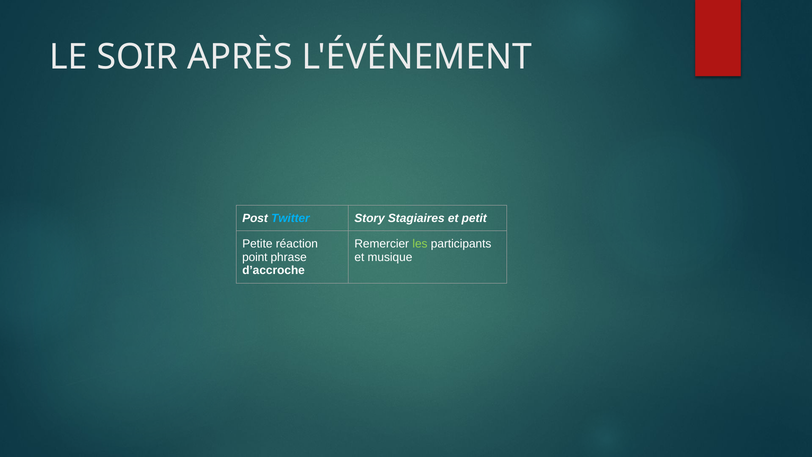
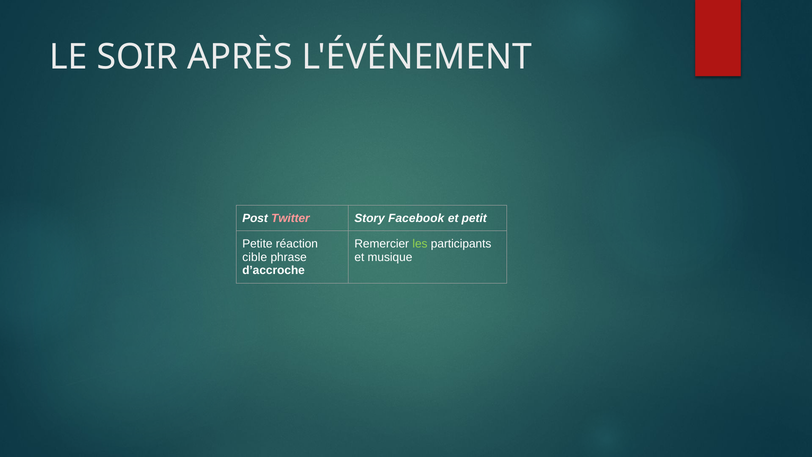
Twitter colour: light blue -> pink
Stagiaires: Stagiaires -> Facebook
point: point -> cible
